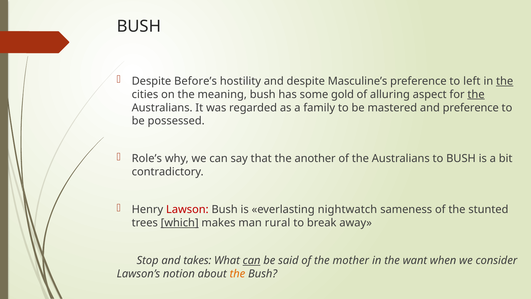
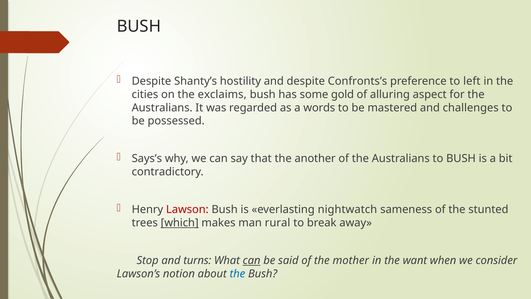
Before’s: Before’s -> Shanty’s
Masculine’s: Masculine’s -> Confronts’s
the at (505, 81) underline: present -> none
meaning: meaning -> exclaims
the at (476, 94) underline: present -> none
family: family -> words
and preference: preference -> challenges
Role’s: Role’s -> Says’s
takes: takes -> turns
the at (237, 274) colour: orange -> blue
